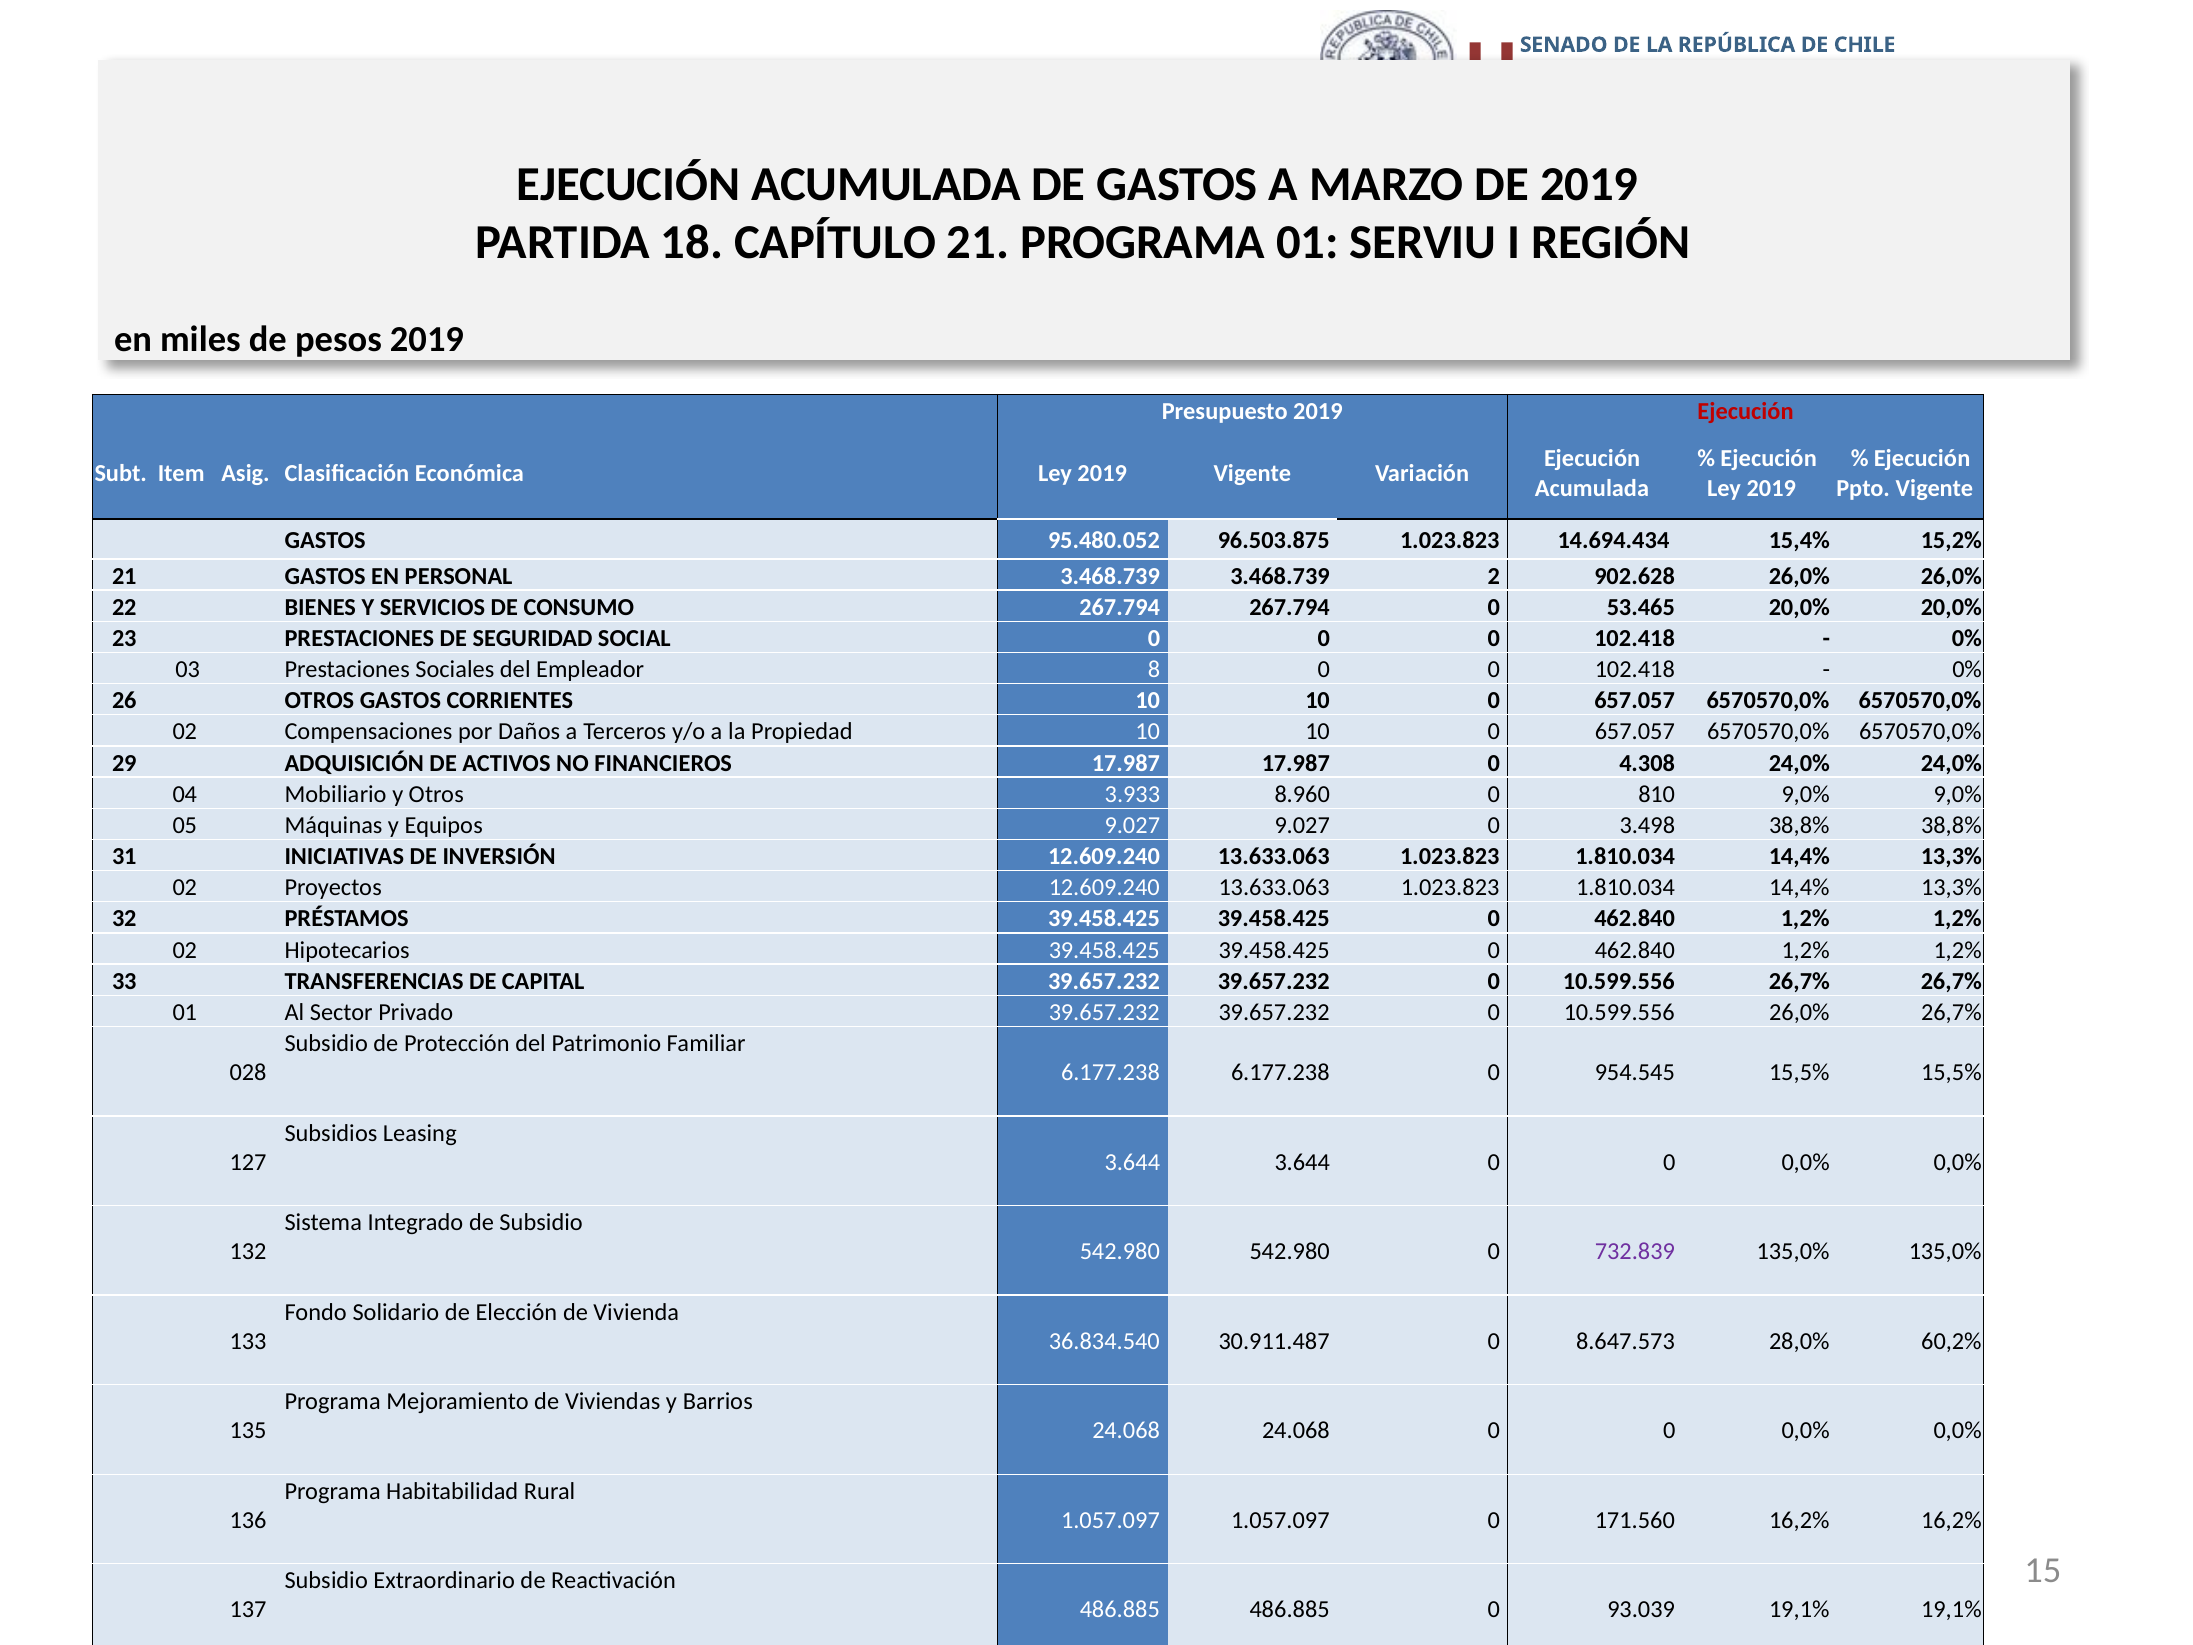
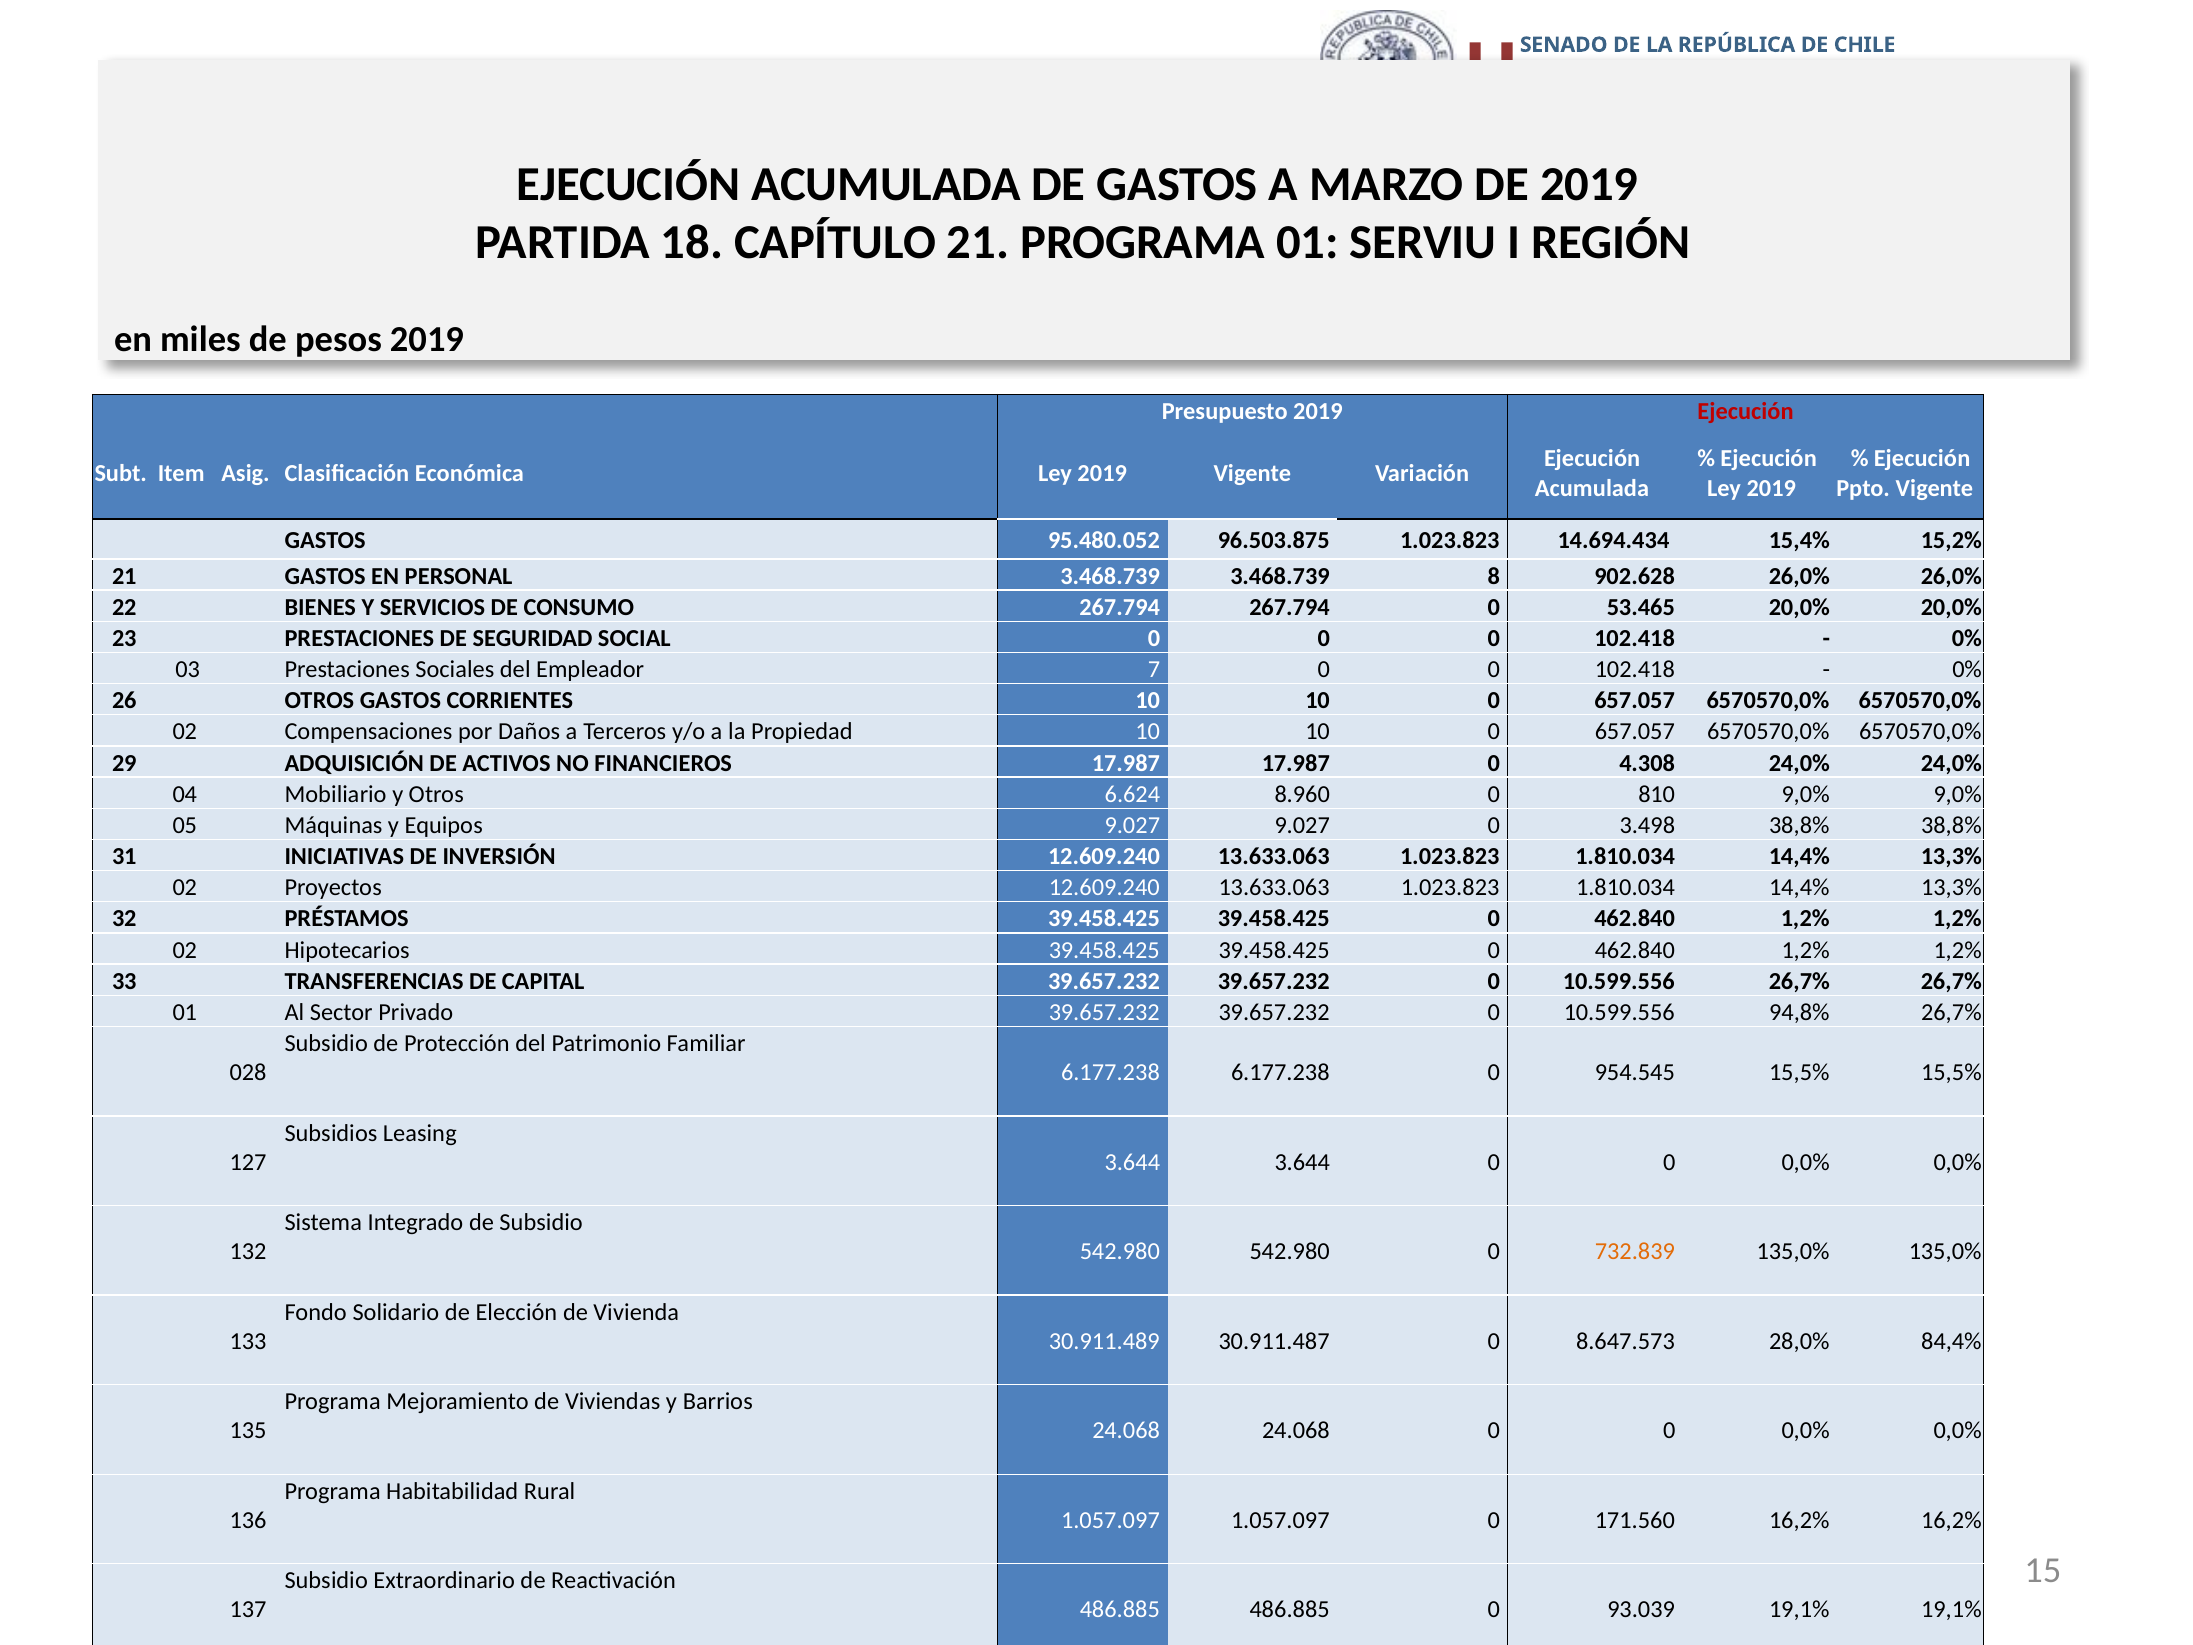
2: 2 -> 8
8: 8 -> 7
3.933: 3.933 -> 6.624
10.599.556 26,0%: 26,0% -> 94,8%
732.839 colour: purple -> orange
36.834.540: 36.834.540 -> 30.911.489
60,2%: 60,2% -> 84,4%
